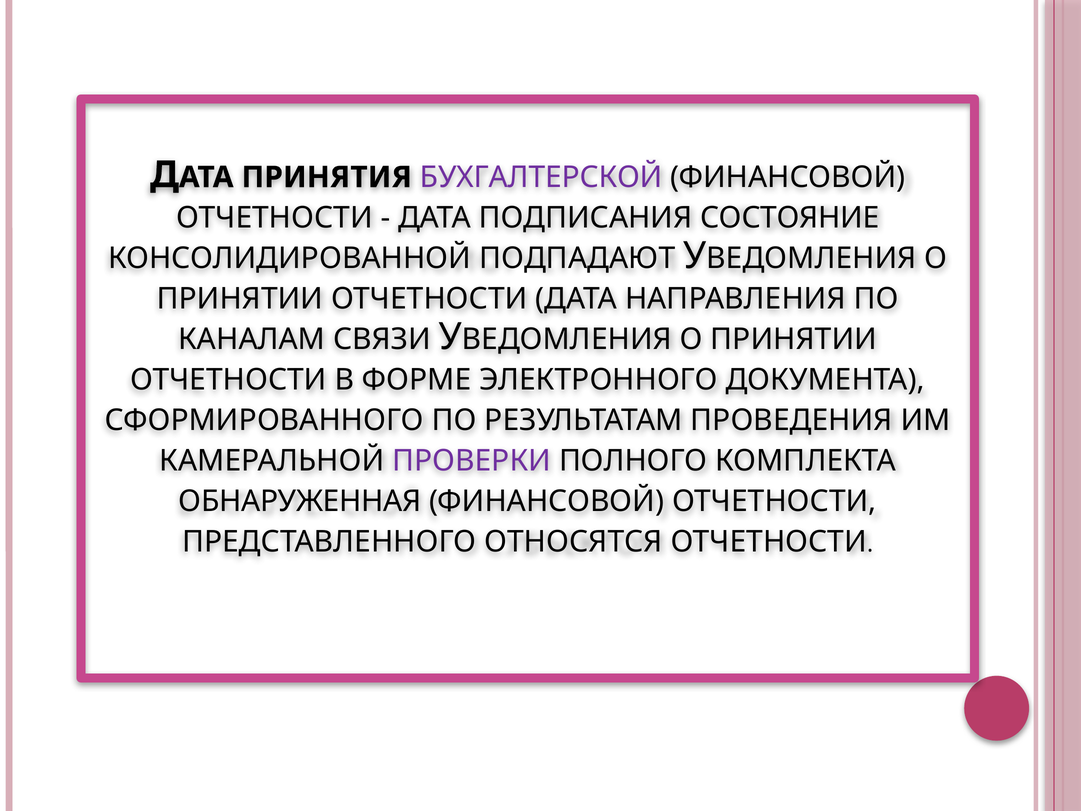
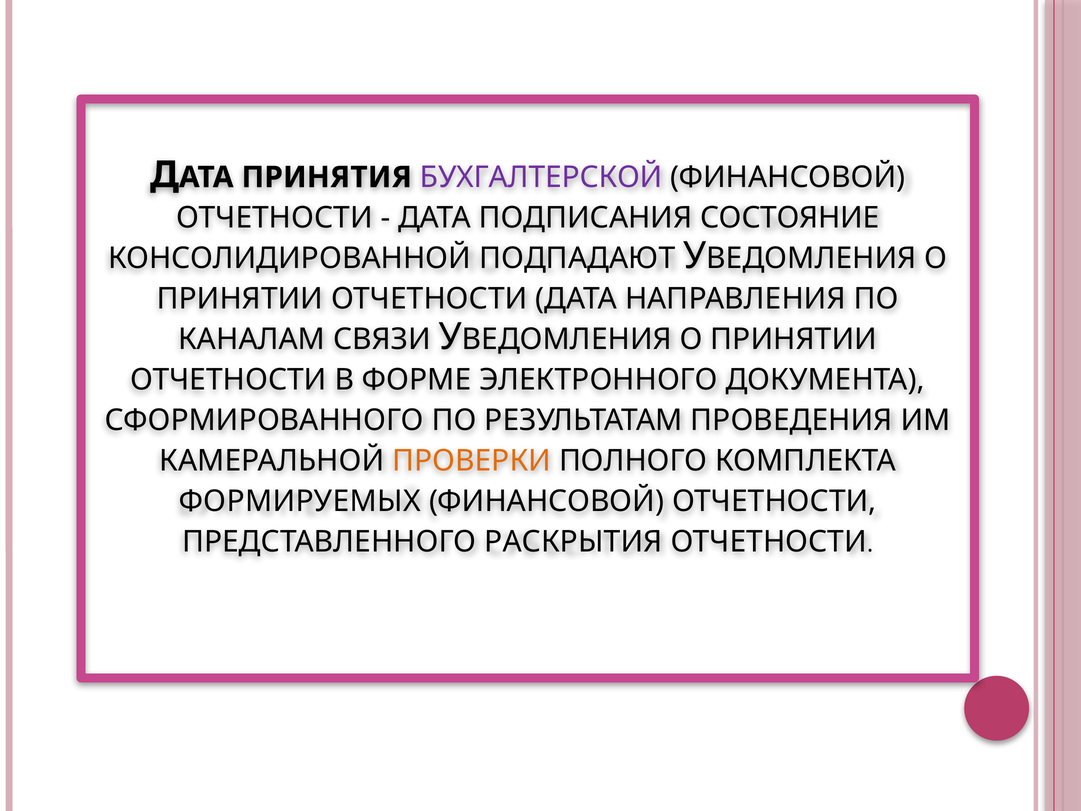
ПРОВЕРКИ colour: purple -> orange
ОБНАРУЖЕННАЯ: ОБНАРУЖЕННАЯ -> ФОРМИРУЕМЫХ
ОТНОСЯТСЯ: ОТНОСЯТСЯ -> РАСКРЫТИЯ
